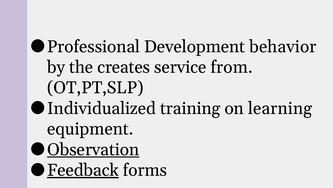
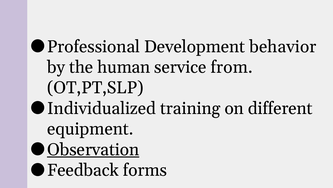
creates: creates -> human
learning: learning -> different
Feedback underline: present -> none
